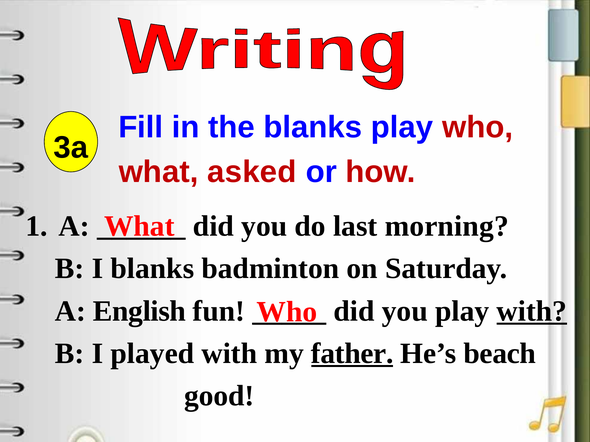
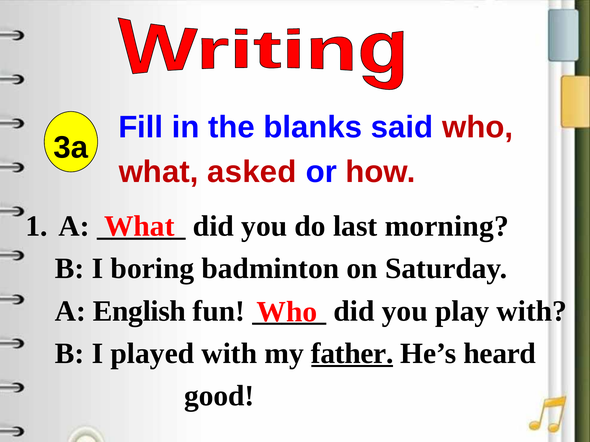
blanks play: play -> said
I blanks: blanks -> boring
with at (532, 311) underline: present -> none
beach: beach -> heard
